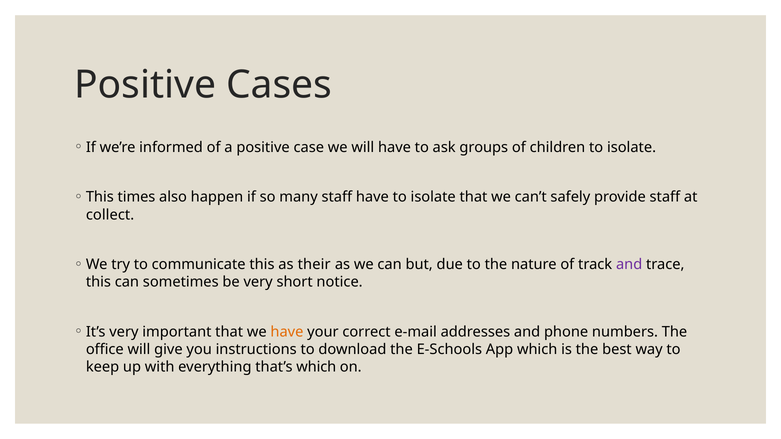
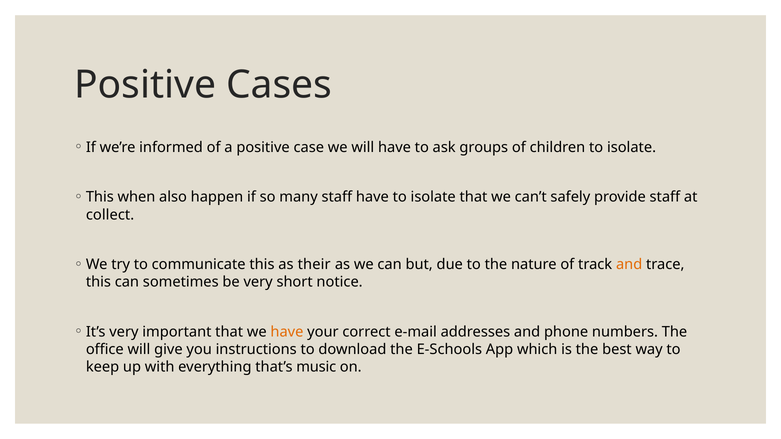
times: times -> when
and at (629, 265) colour: purple -> orange
that’s which: which -> music
